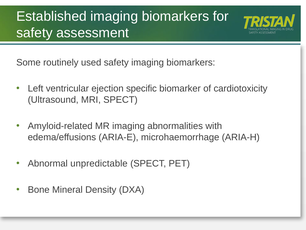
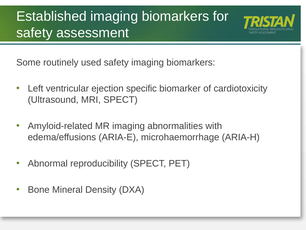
unpredictable: unpredictable -> reproducibility
